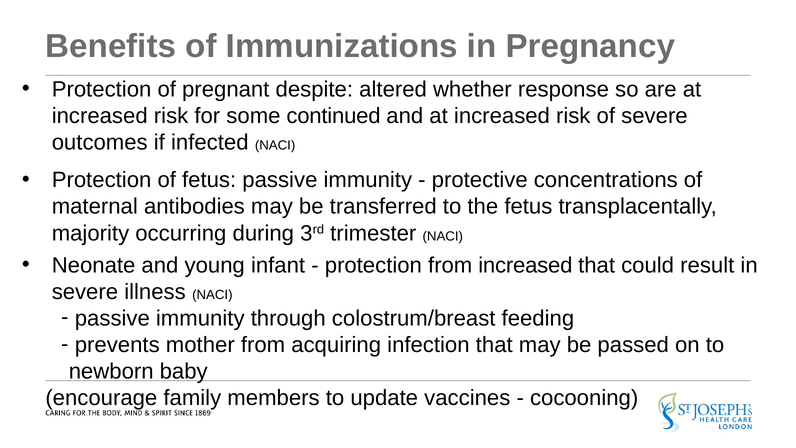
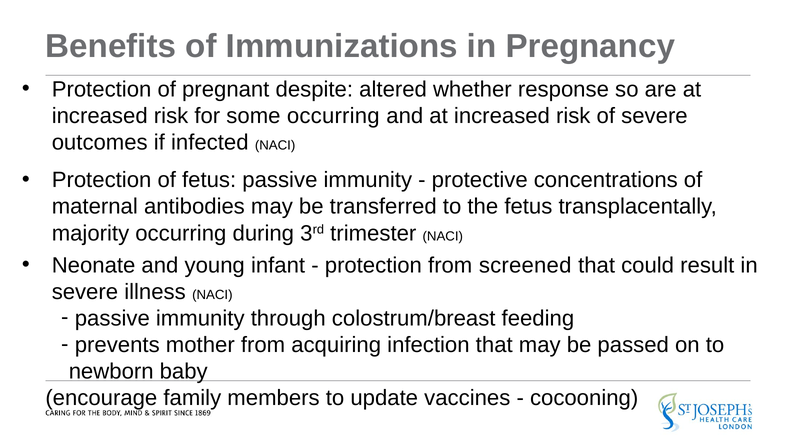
some continued: continued -> occurring
from increased: increased -> screened
